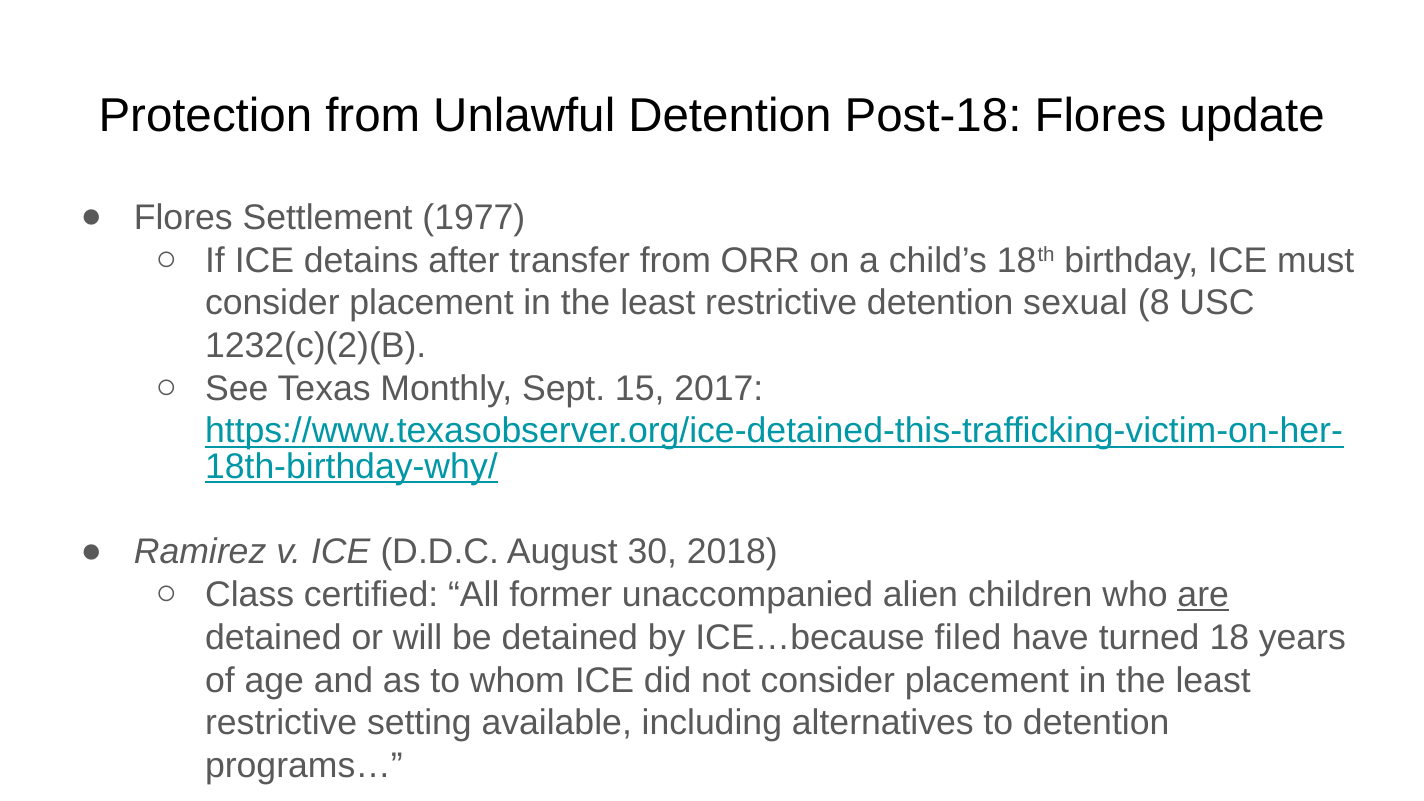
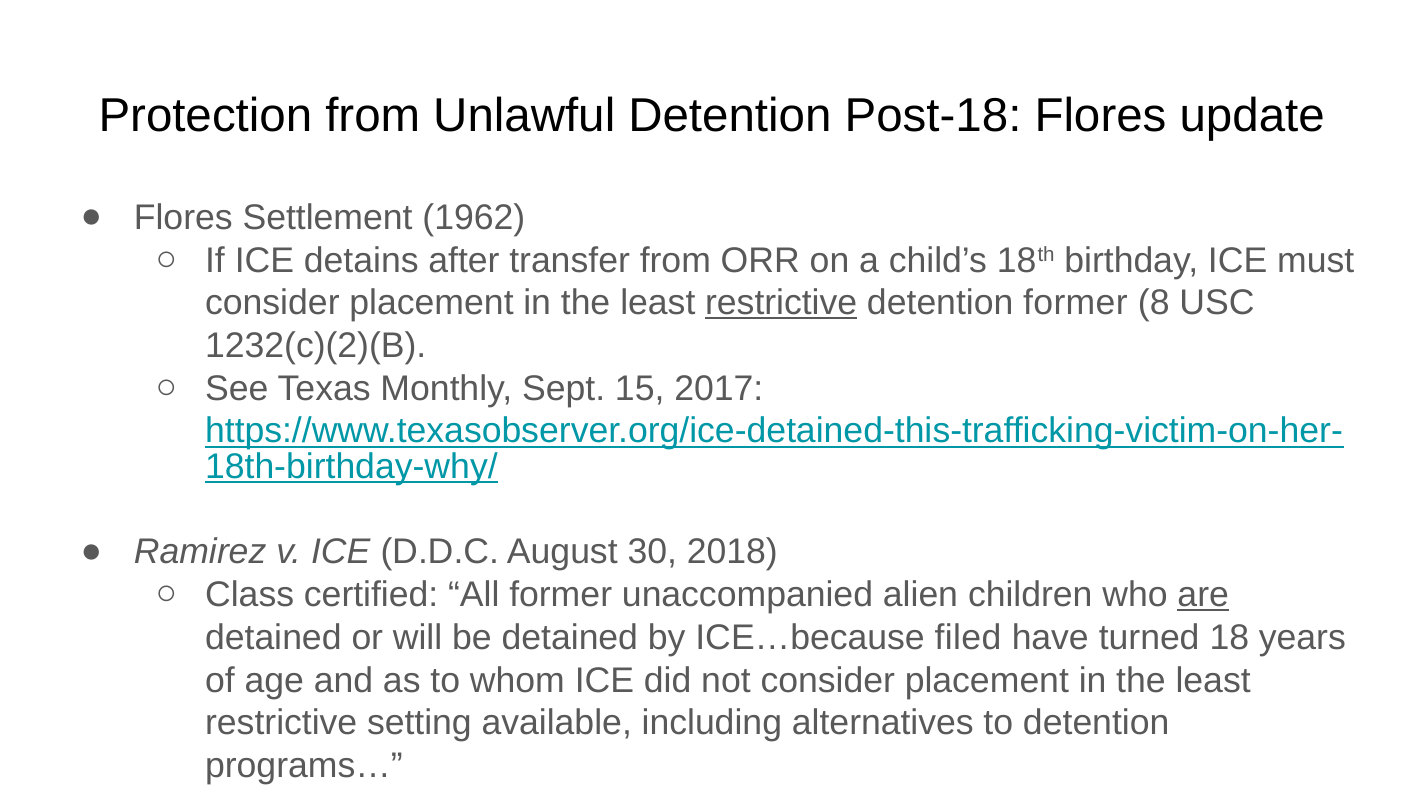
1977: 1977 -> 1962
restrictive at (781, 303) underline: none -> present
detention sexual: sexual -> former
